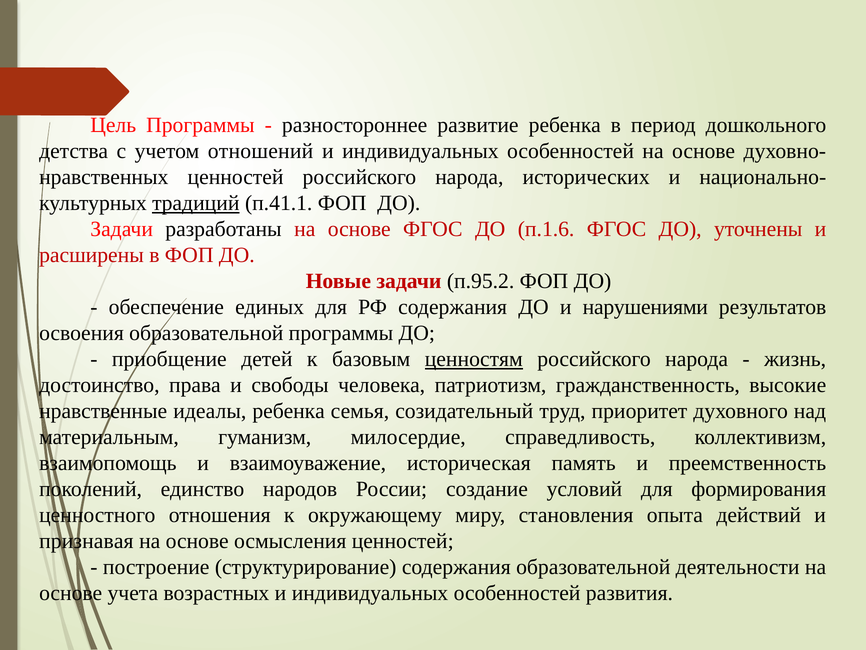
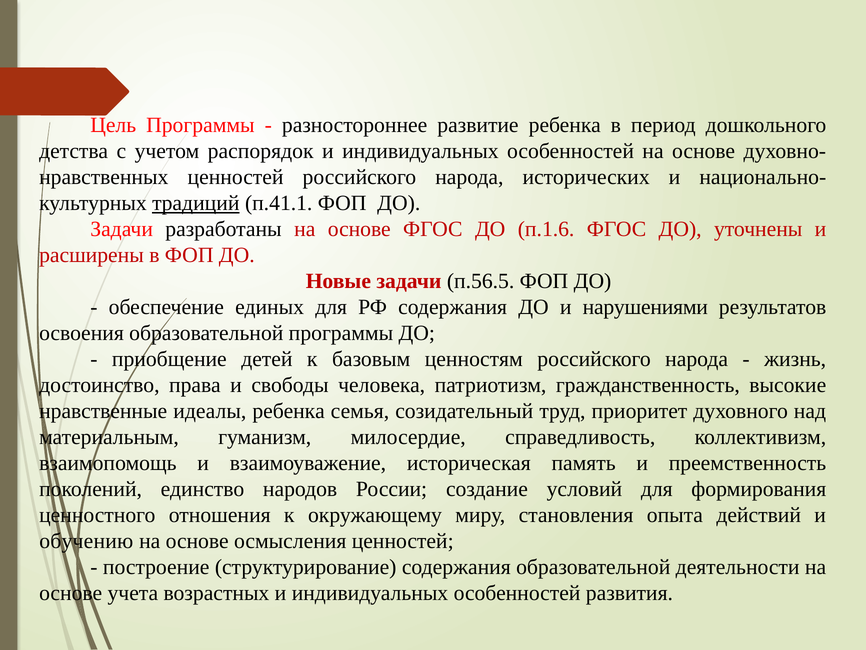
отношений: отношений -> распорядок
п.95.2: п.95.2 -> п.56.5
ценностям underline: present -> none
признавая: признавая -> обучению
